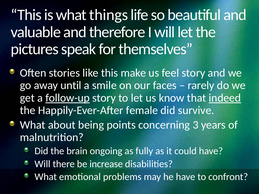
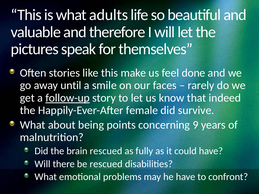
things: things -> adults
feel story: story -> done
indeed underline: present -> none
3: 3 -> 9
brain ongoing: ongoing -> rescued
be increase: increase -> rescued
